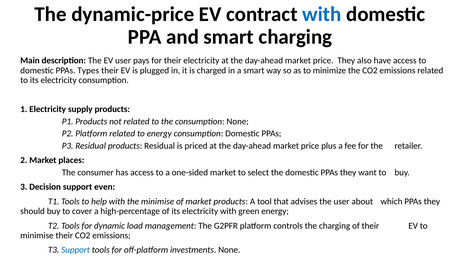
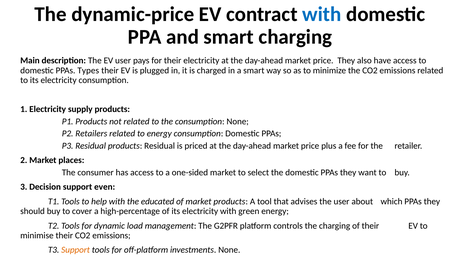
P2 Platform: Platform -> Retailers
the minimise: minimise -> educated
Support at (76, 250) colour: blue -> orange
